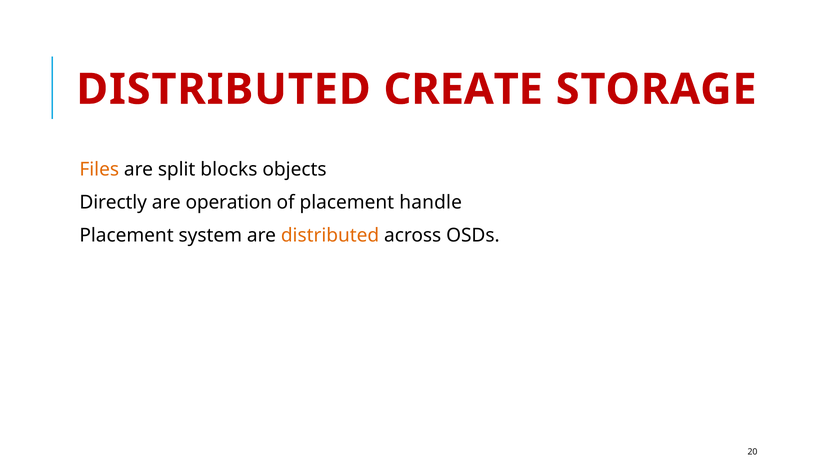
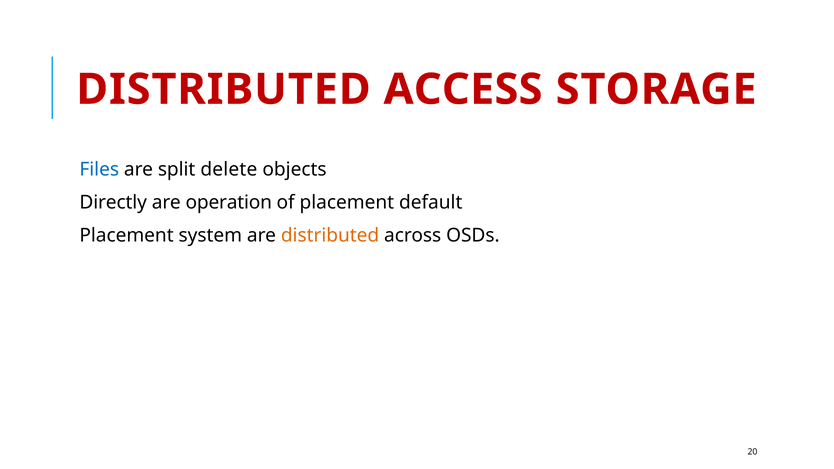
CREATE: CREATE -> ACCESS
Files colour: orange -> blue
blocks: blocks -> delete
handle: handle -> default
